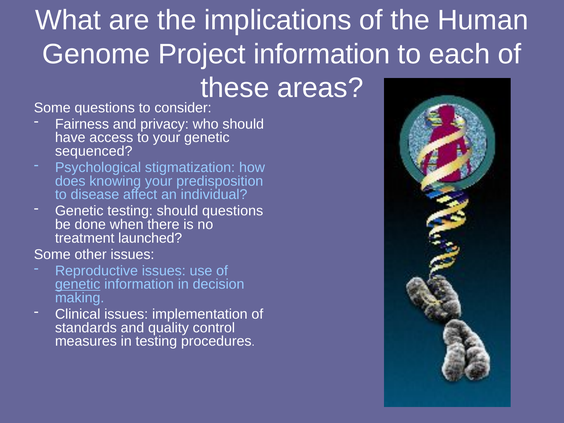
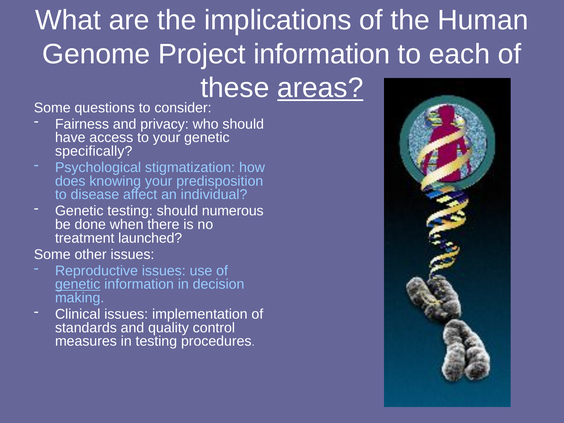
areas underline: none -> present
sequenced: sequenced -> specifically
should questions: questions -> numerous
